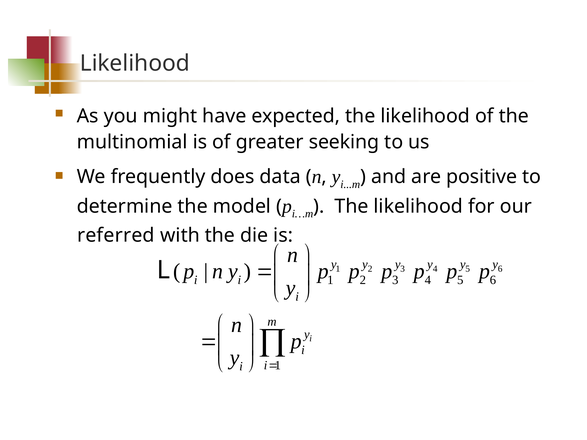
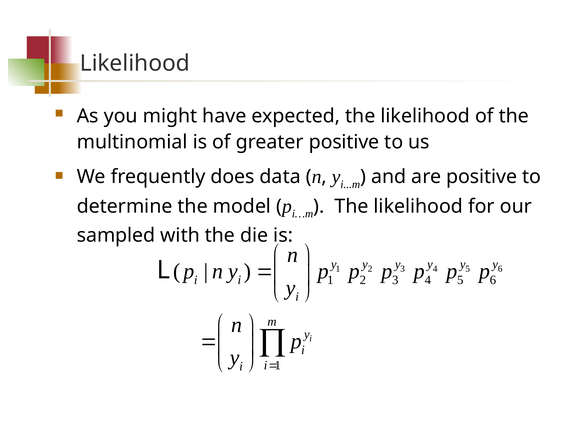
greater seeking: seeking -> positive
referred: referred -> sampled
